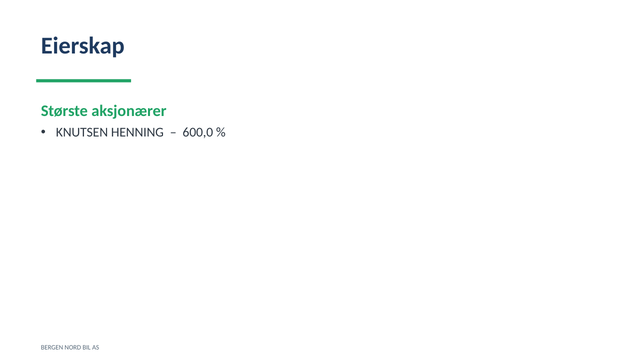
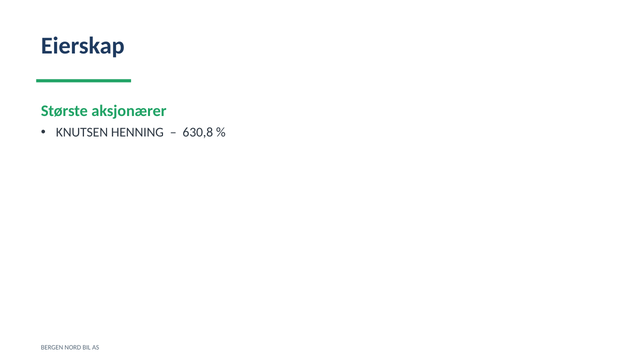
600,0: 600,0 -> 630,8
